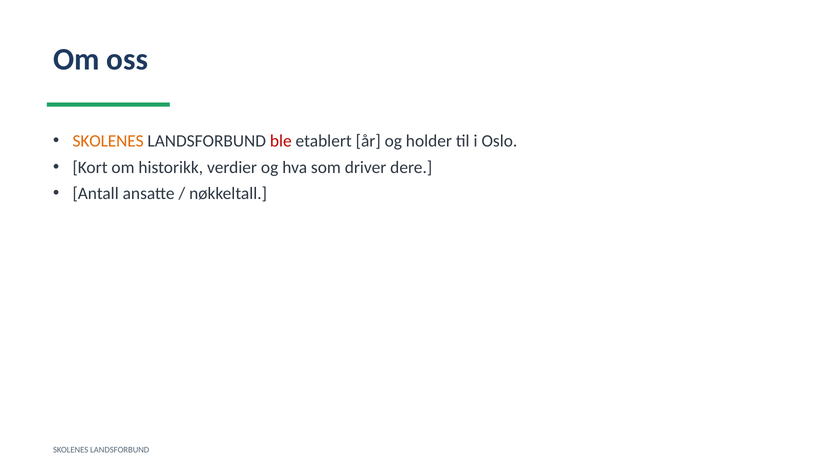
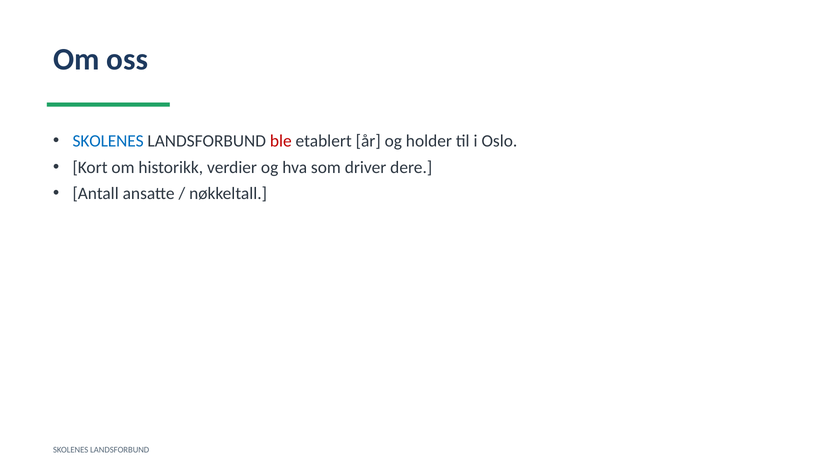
SKOLENES at (108, 141) colour: orange -> blue
